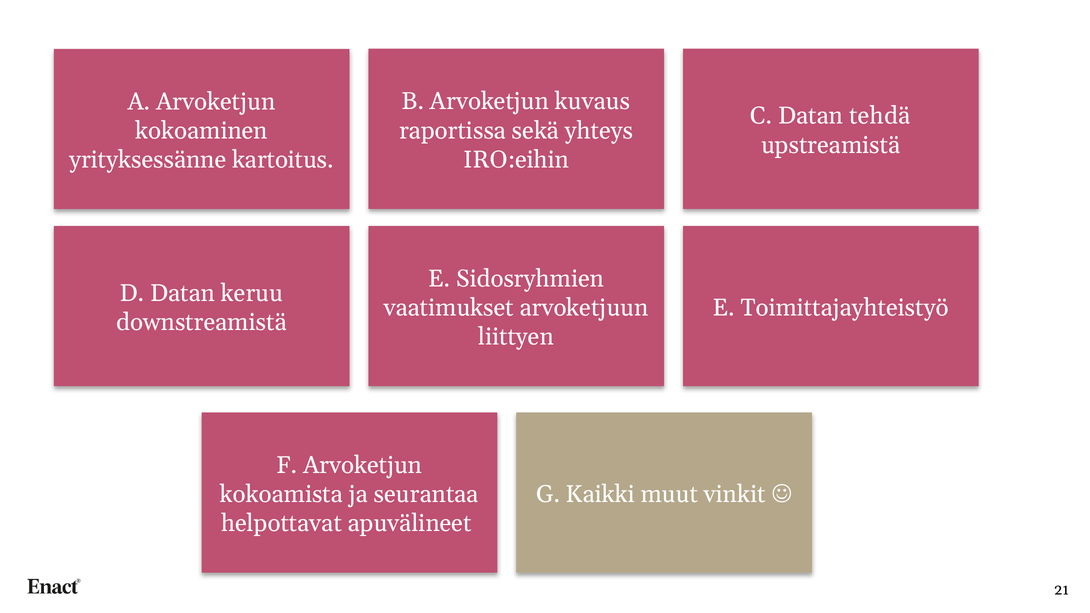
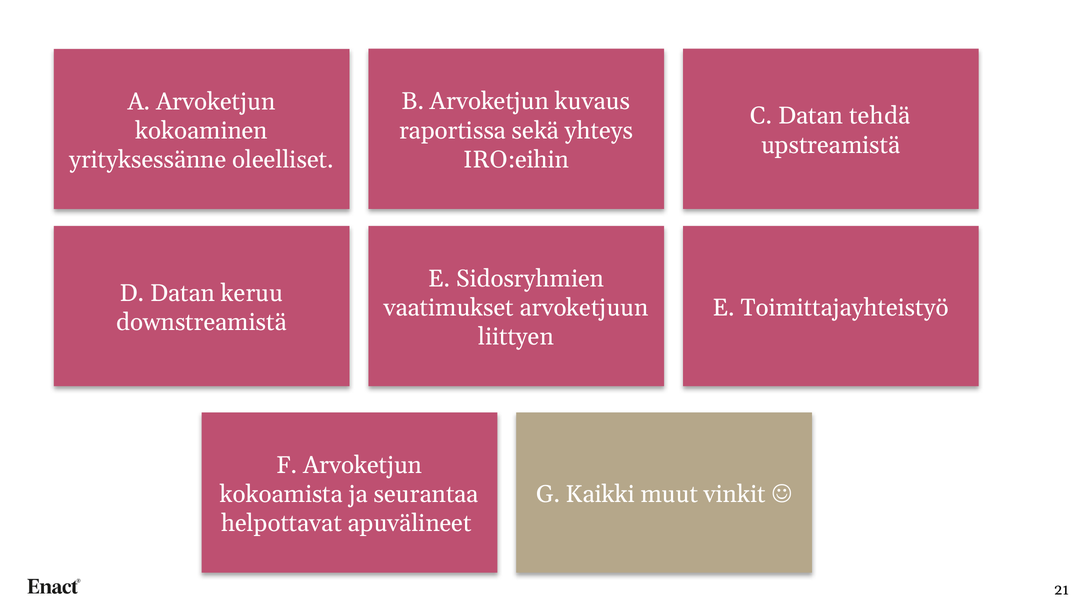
kartoitus: kartoitus -> oleelliset
